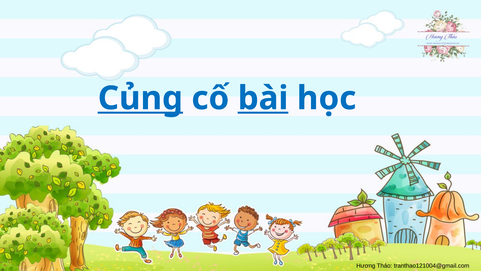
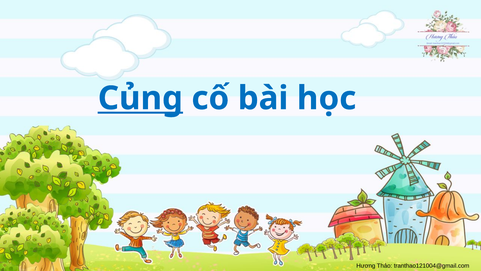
bài underline: present -> none
